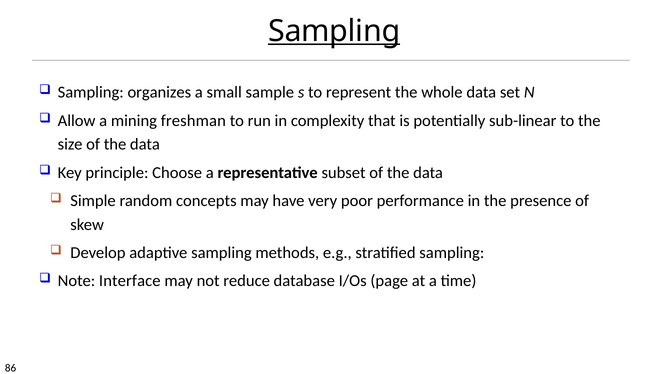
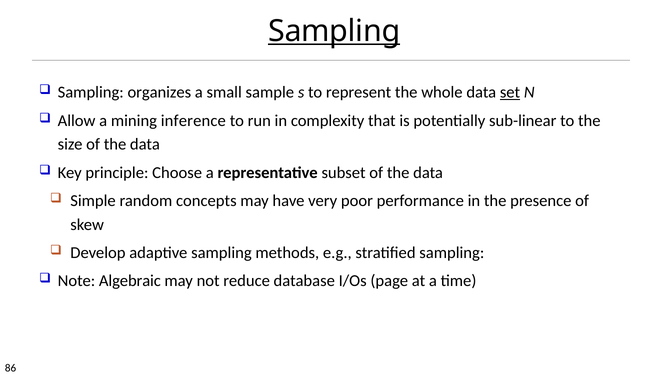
set underline: none -> present
freshman: freshman -> inference
Interface: Interface -> Algebraic
